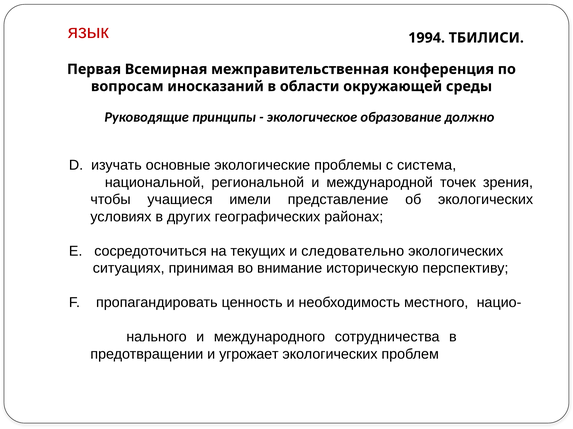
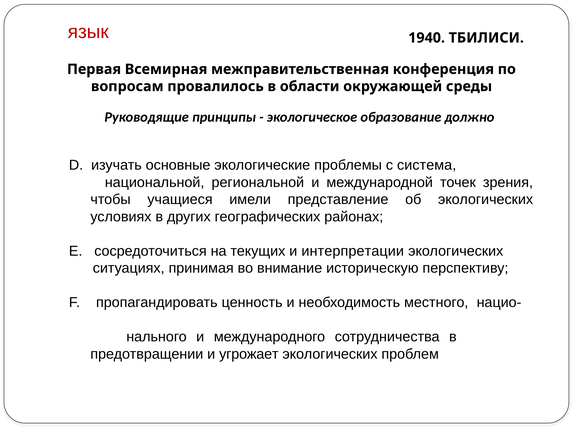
1994: 1994 -> 1940
иносказаний: иносказаний -> провалилось
следовательно: следовательно -> интерпретации
